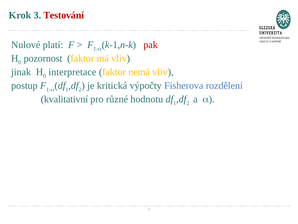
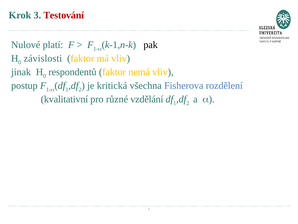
pak colour: red -> black
pozornost: pozornost -> závislosti
interpretace: interpretace -> respondentů
výpočty: výpočty -> všechna
hodnotu: hodnotu -> vzdělání
